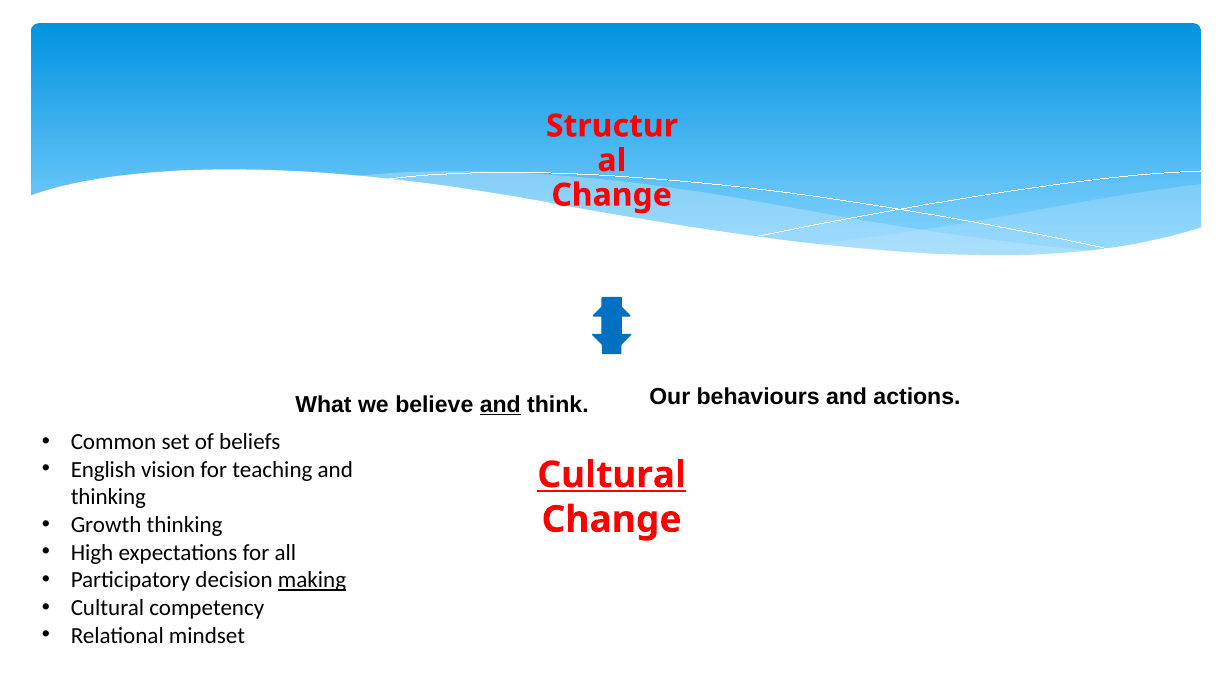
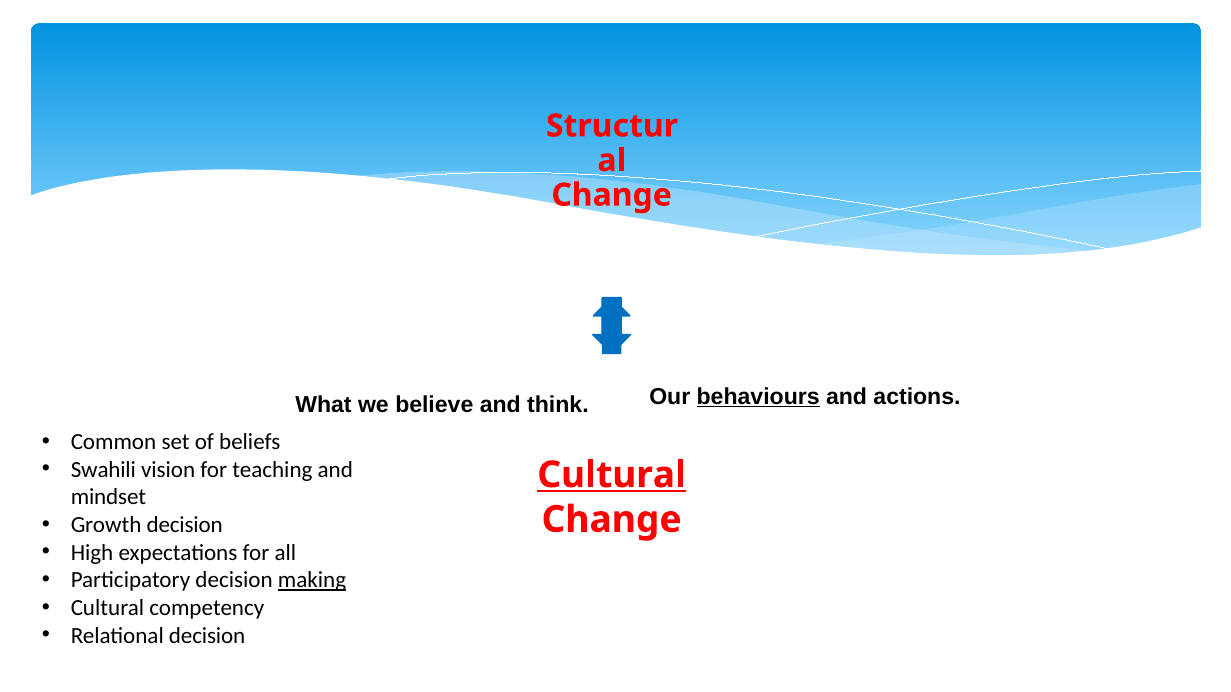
and at (500, 405) underline: present -> none
behaviours underline: none -> present
English: English -> Swahili
thinking at (108, 497): thinking -> mindset
Growth thinking: thinking -> decision
Relational mindset: mindset -> decision
